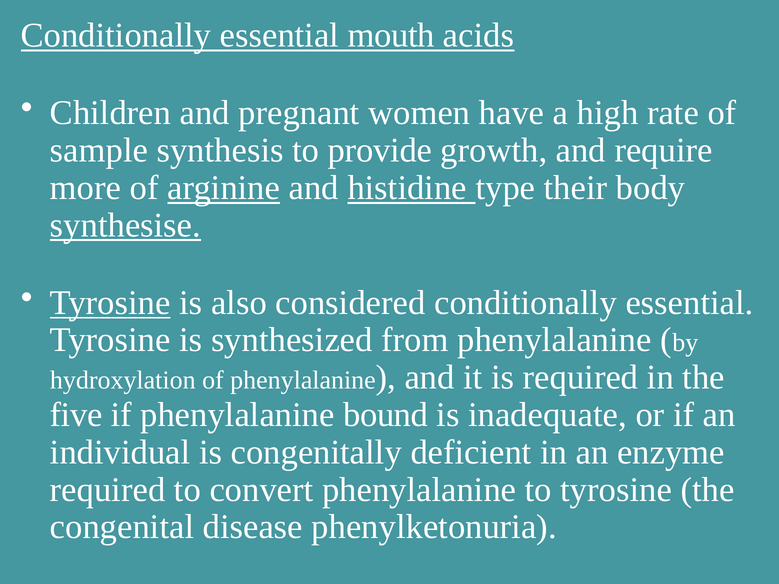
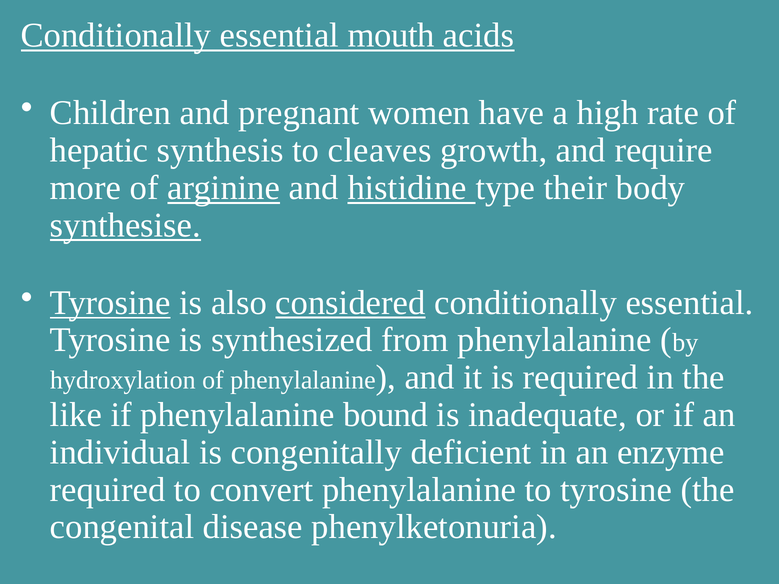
sample: sample -> hepatic
provide: provide -> cleaves
considered underline: none -> present
five: five -> like
